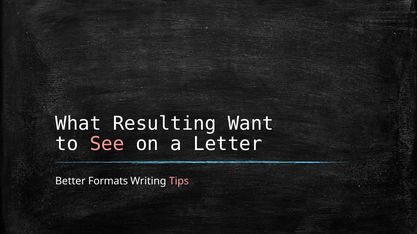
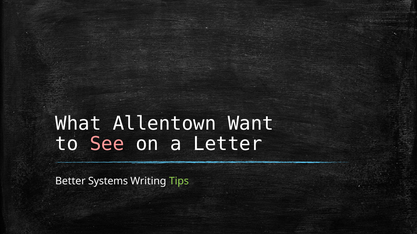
Resulting: Resulting -> Allentown
Formats: Formats -> Systems
Tips colour: pink -> light green
